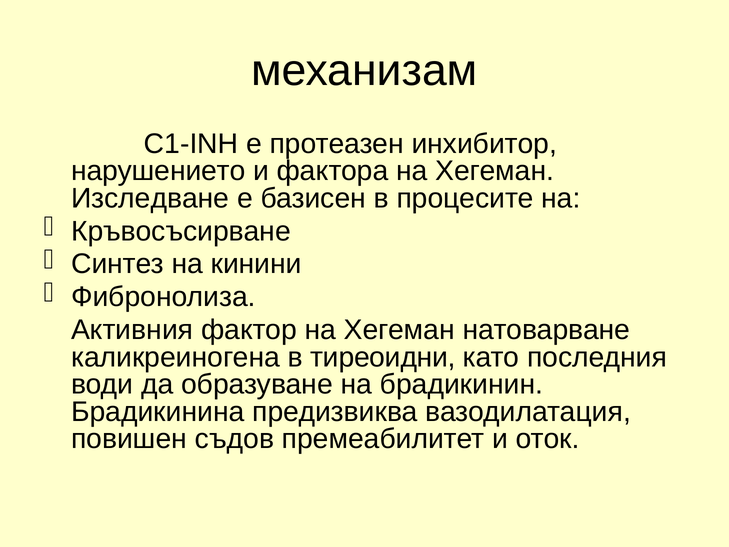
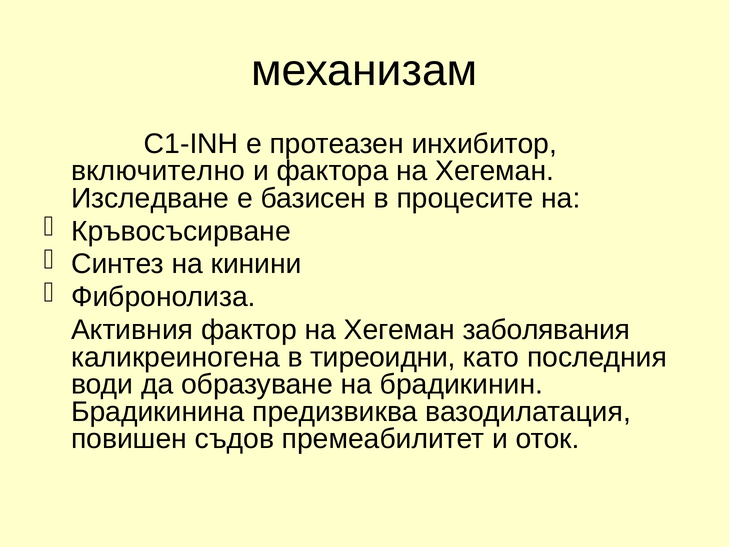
нарушението: нарушението -> включително
натоварване: натоварване -> заболявания
